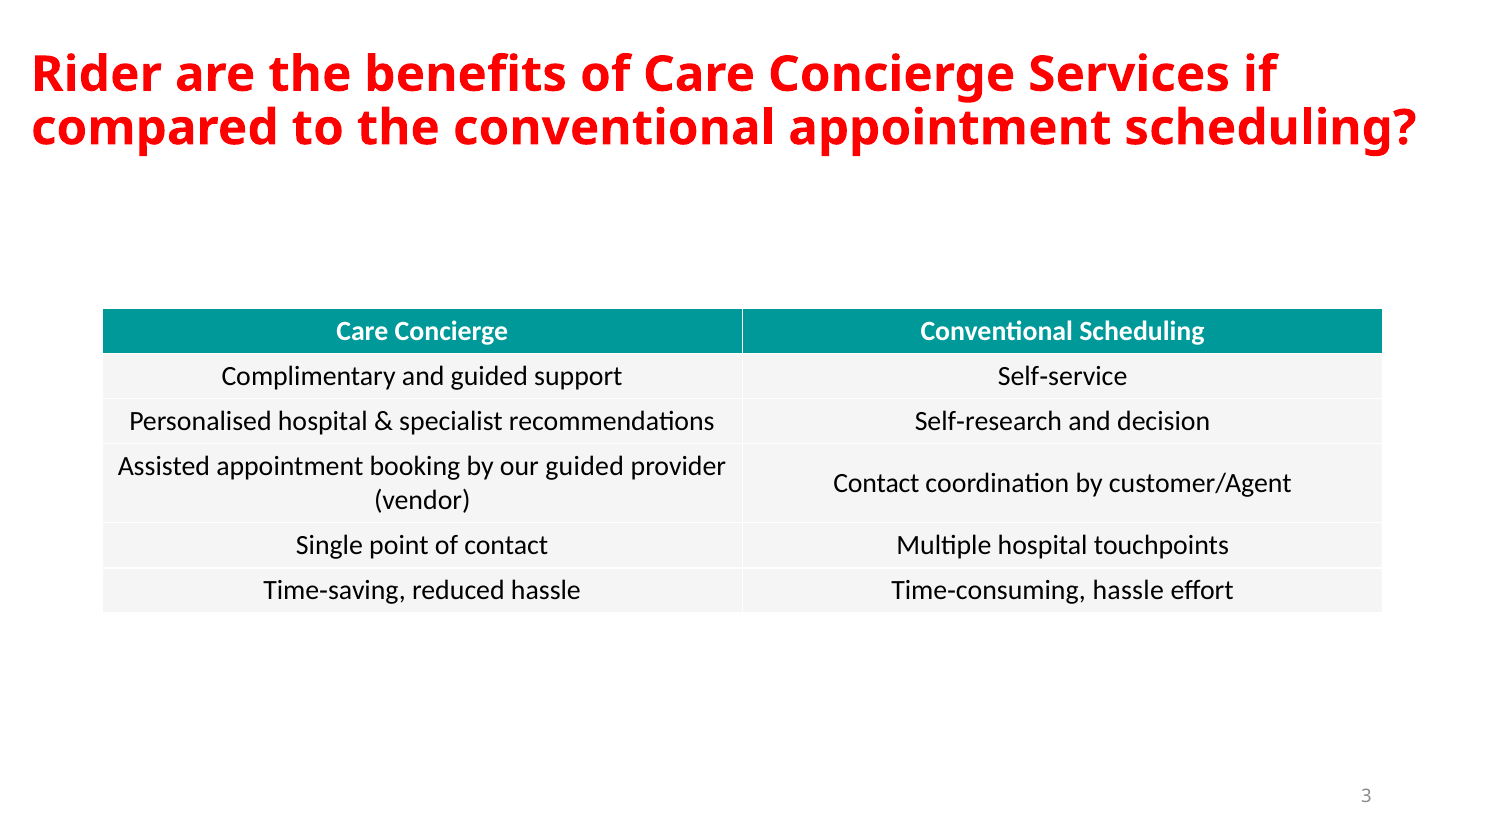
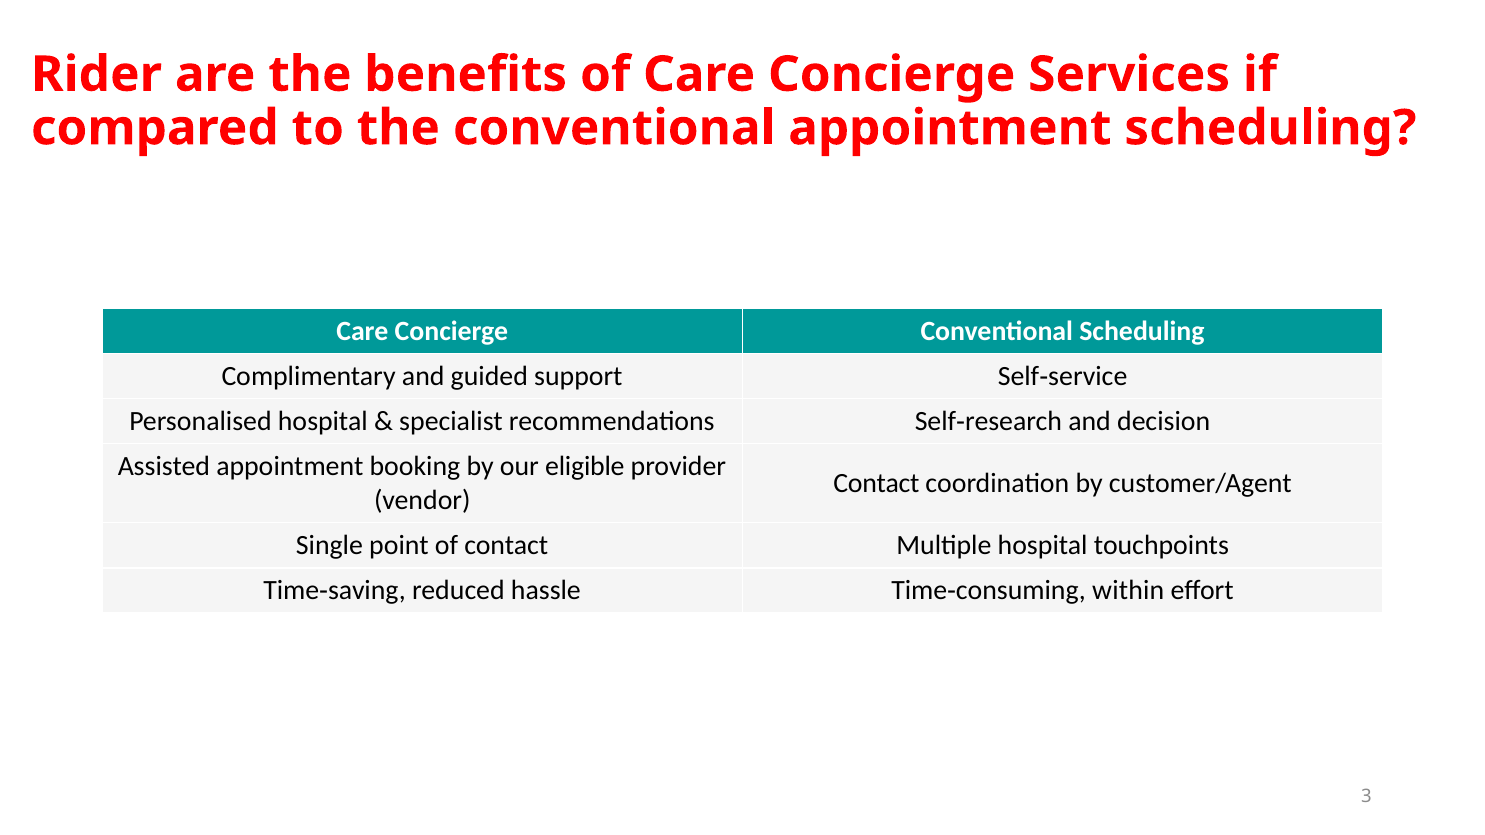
our guided: guided -> eligible
hassle at (1128, 591): hassle -> within
